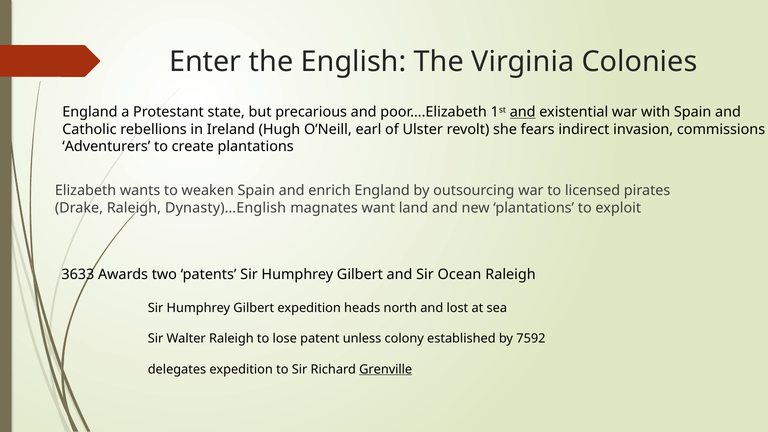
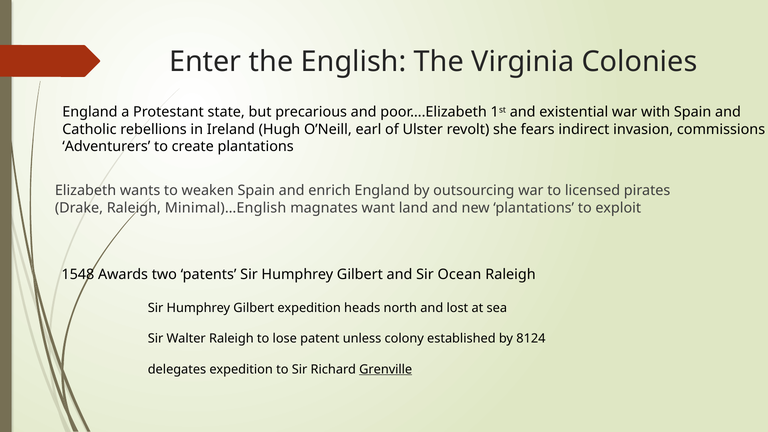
and at (523, 112) underline: present -> none
Dynasty)…English: Dynasty)…English -> Minimal)…English
3633: 3633 -> 1548
7592: 7592 -> 8124
